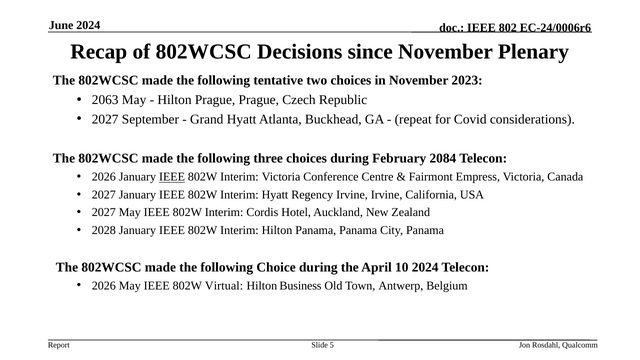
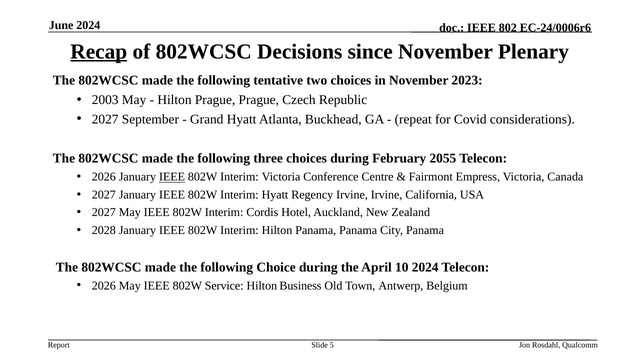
Recap underline: none -> present
2063: 2063 -> 2003
2084: 2084 -> 2055
Virtual: Virtual -> Service
